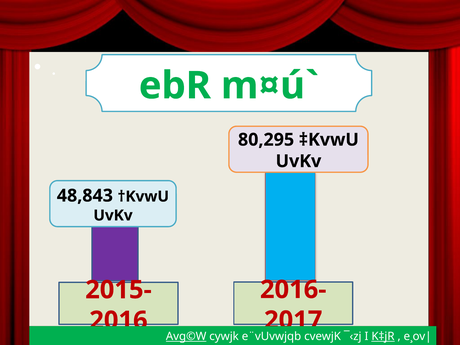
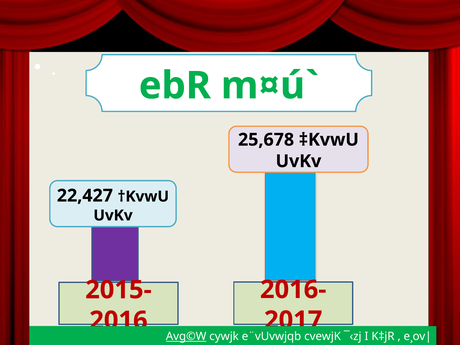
80,295: 80,295 -> 25,678
48,843: 48,843 -> 22,427
K‡jR underline: present -> none
